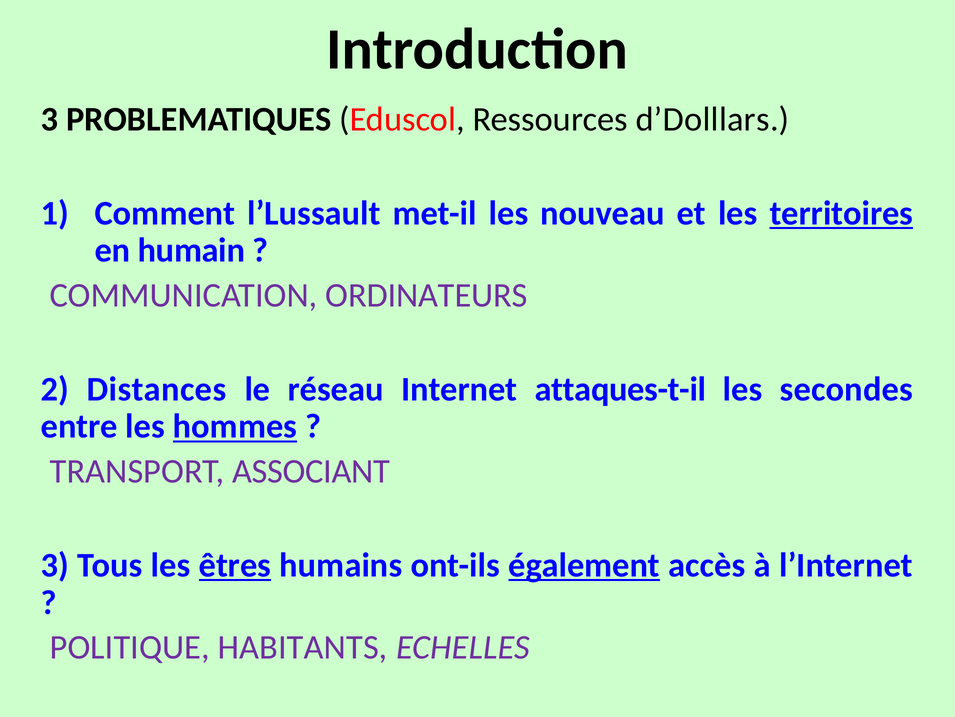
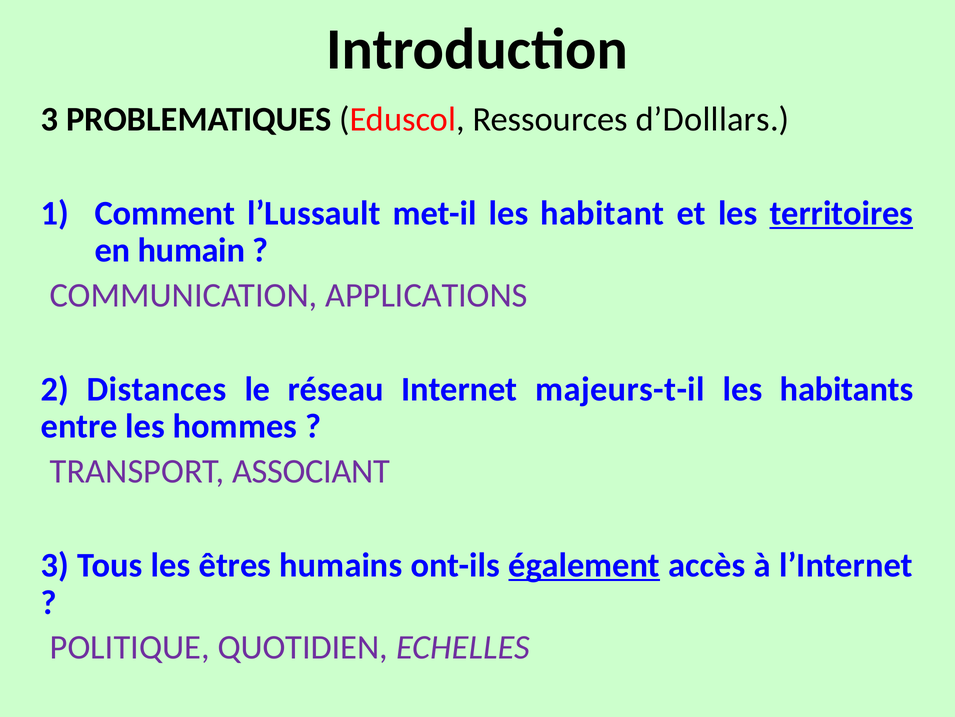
nouveau: nouveau -> habitant
ORDINATEURS: ORDINATEURS -> APPLICATIONS
attaques-t-il: attaques-t-il -> majeurs-t-il
secondes: secondes -> habitants
hommes underline: present -> none
êtres underline: present -> none
HABITANTS: HABITANTS -> QUOTIDIEN
